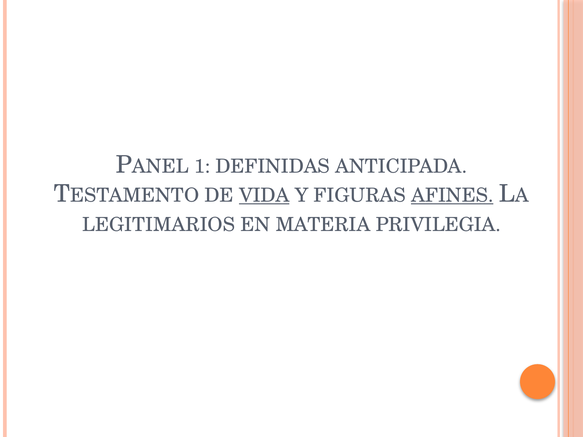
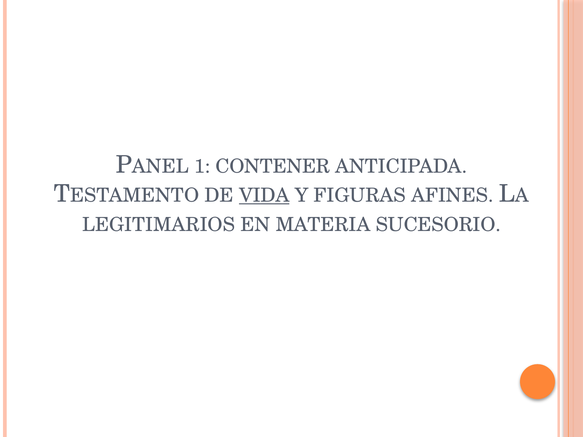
DEFINIDAS: DEFINIDAS -> CONTENER
AFINES underline: present -> none
PRIVILEGIA: PRIVILEGIA -> SUCESORIO
